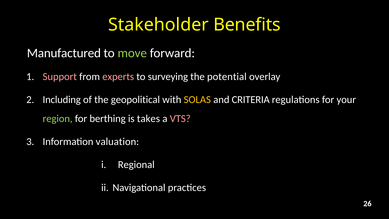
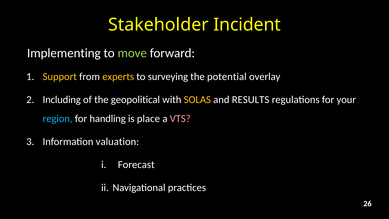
Benefits: Benefits -> Incident
Manufactured: Manufactured -> Implementing
Support colour: pink -> yellow
experts colour: pink -> yellow
CRITERIA: CRITERIA -> RESULTS
region colour: light green -> light blue
berthing: berthing -> handling
takes: takes -> place
Regional: Regional -> Forecast
